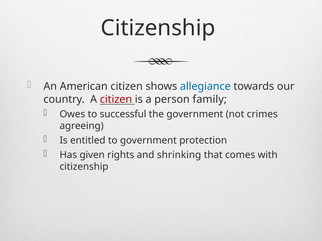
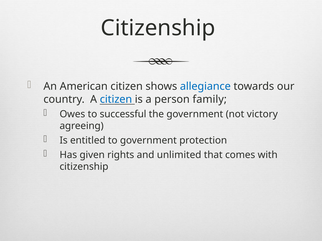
citizen at (116, 99) colour: red -> blue
crimes: crimes -> victory
shrinking: shrinking -> unlimited
